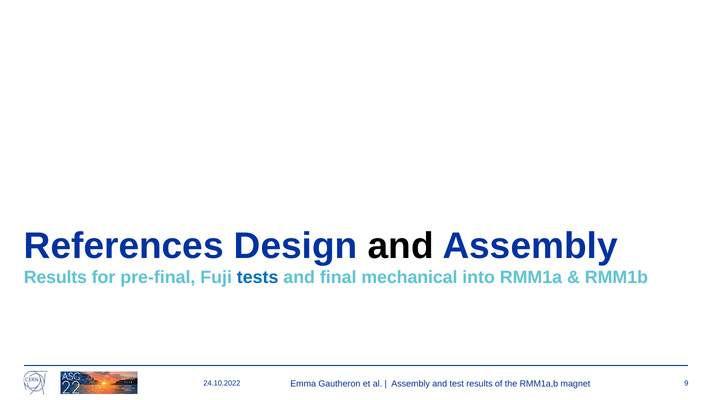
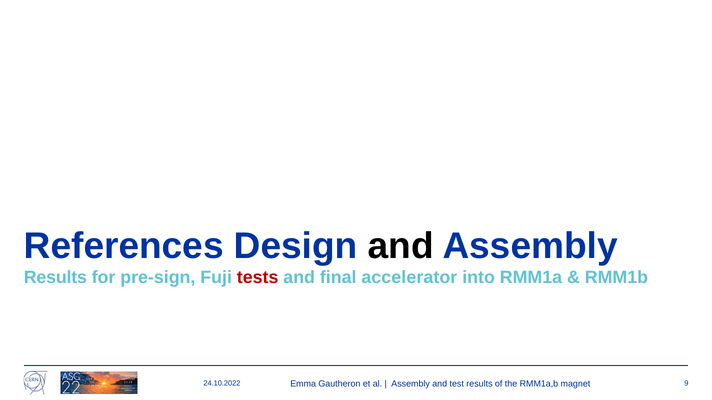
pre-final: pre-final -> pre-sign
tests colour: blue -> red
mechanical: mechanical -> accelerator
